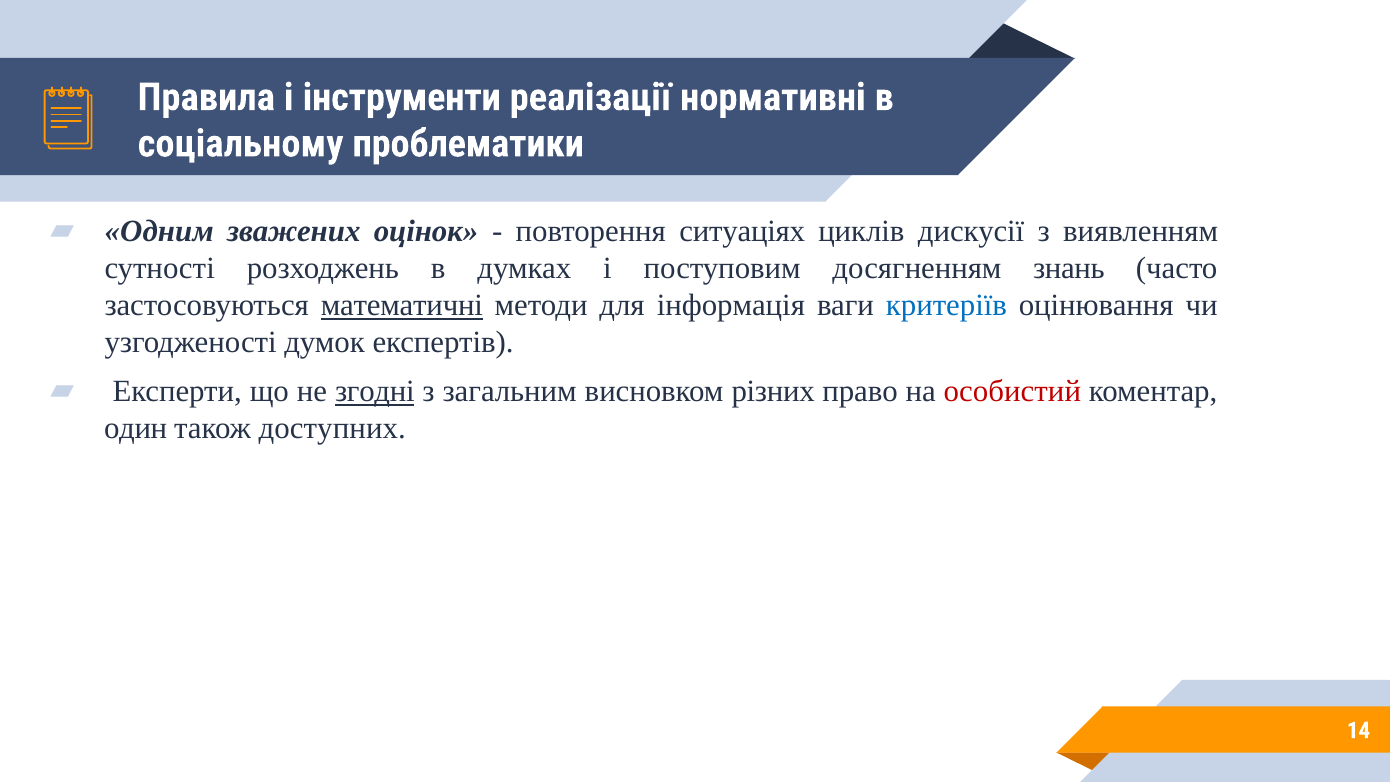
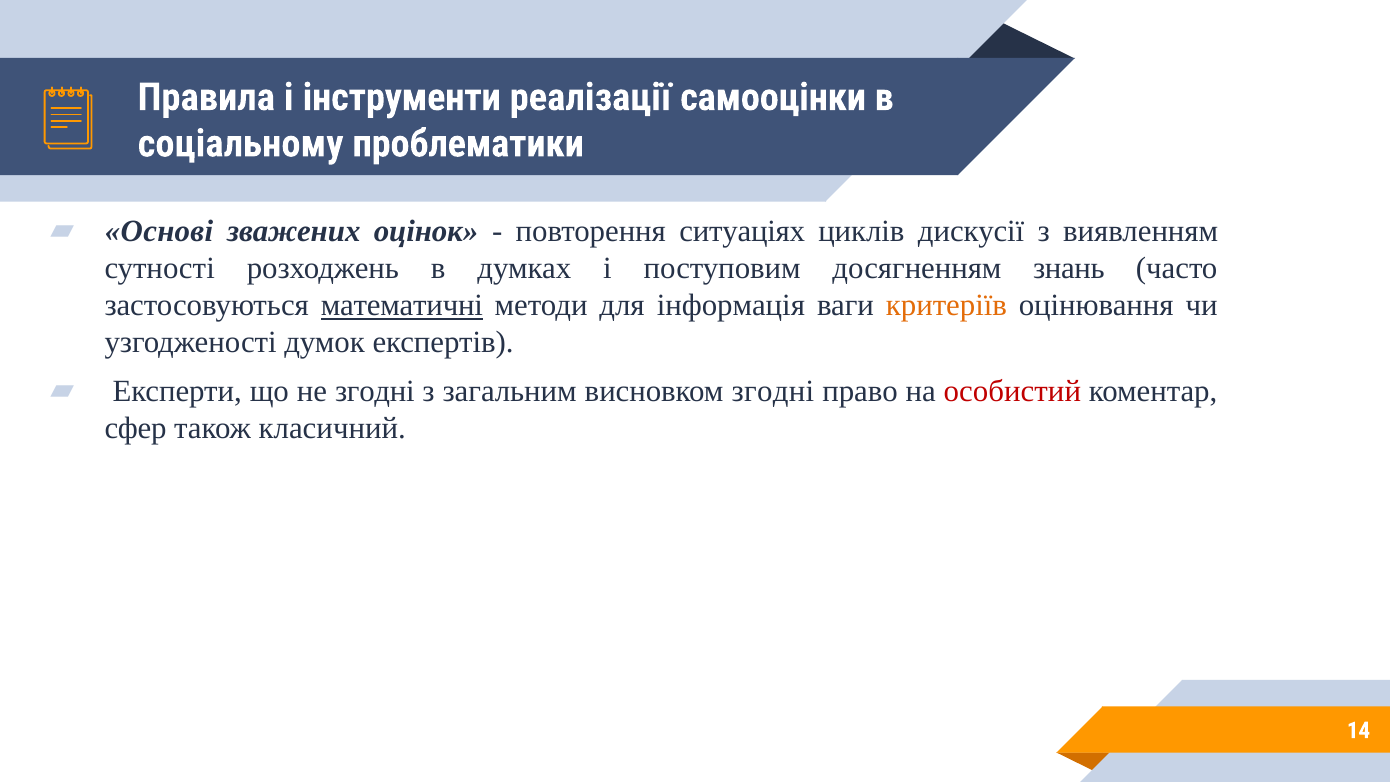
нормативні: нормативні -> самооцінки
Одним: Одним -> Основі
критеріїв colour: blue -> orange
згодні at (375, 391) underline: present -> none
висновком різних: різних -> згодні
один: один -> сфер
доступних: доступних -> класичний
